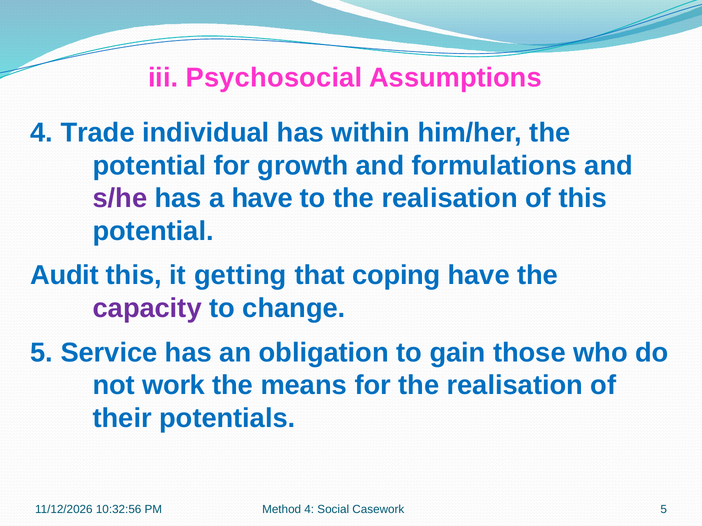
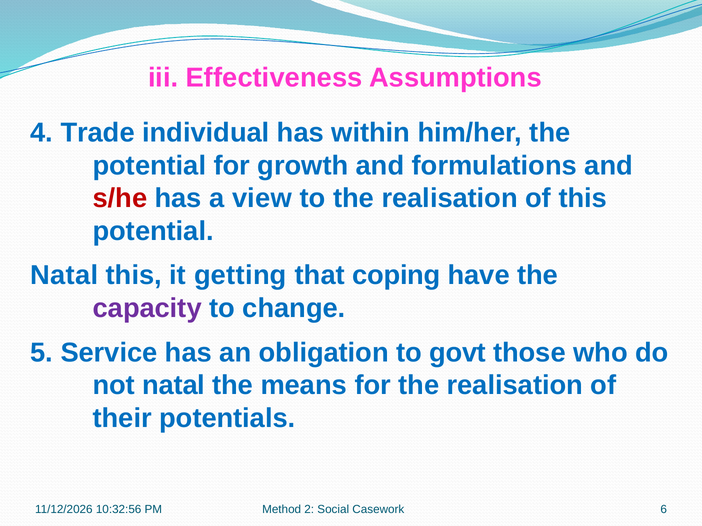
Psychosocial: Psychosocial -> Effectiveness
s/he colour: purple -> red
a have: have -> view
Audit at (65, 276): Audit -> Natal
gain: gain -> govt
not work: work -> natal
Method 4: 4 -> 2
5 at (664, 510): 5 -> 6
